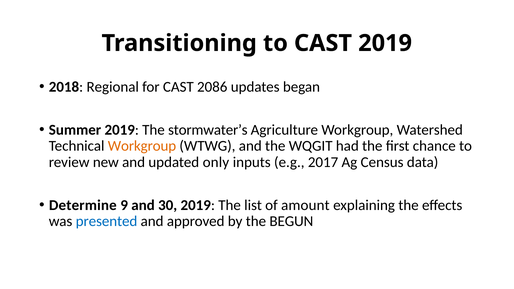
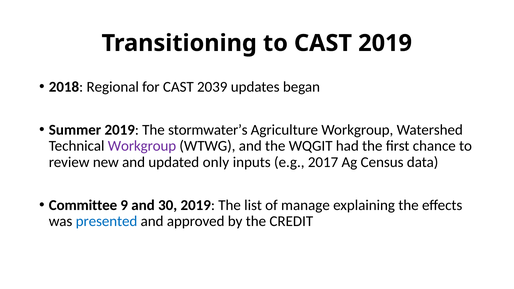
2086: 2086 -> 2039
Workgroup at (142, 146) colour: orange -> purple
Determine: Determine -> Committee
amount: amount -> manage
BEGUN: BEGUN -> CREDIT
